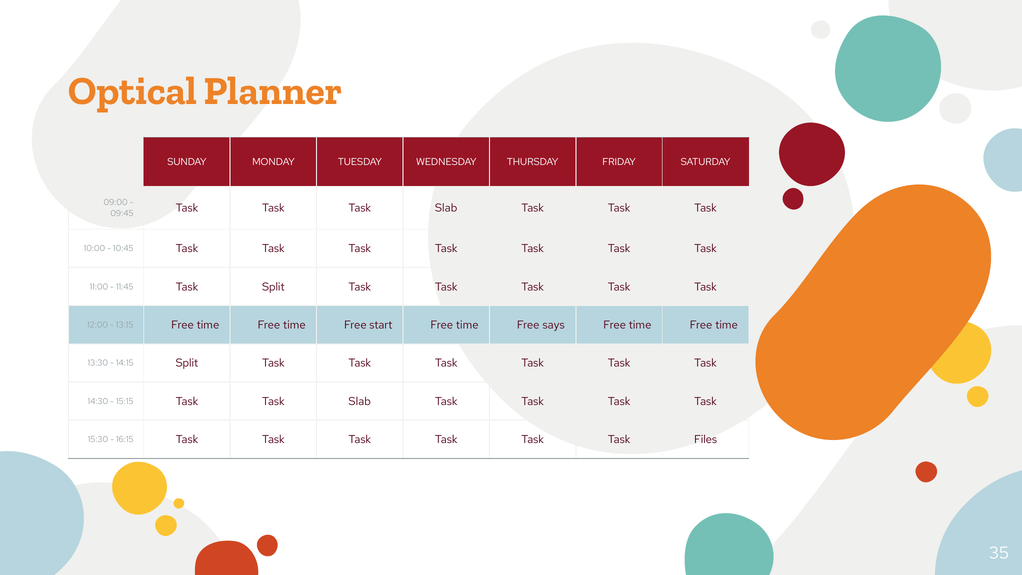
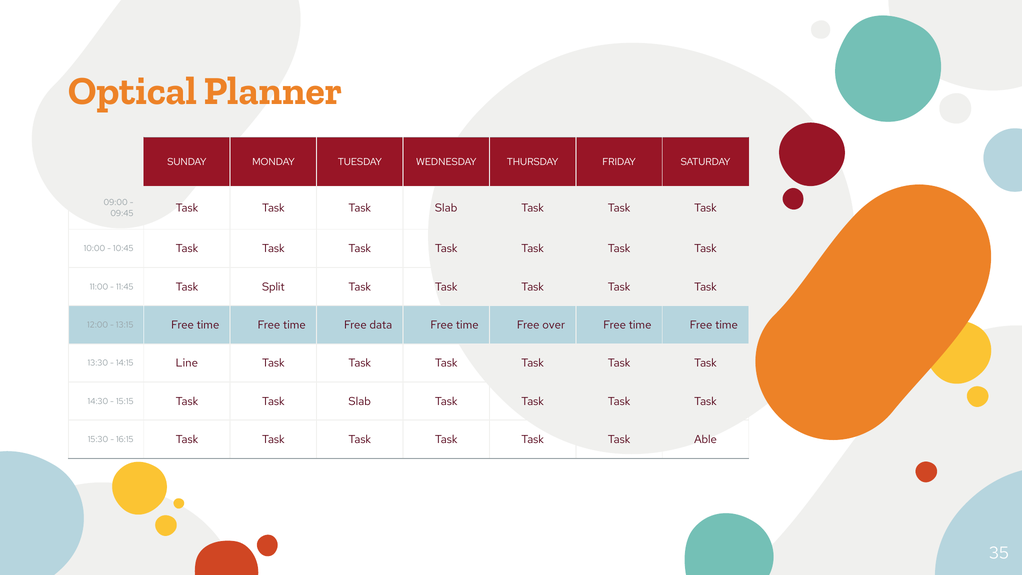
start: start -> data
says: says -> over
14:15 Split: Split -> Line
Files: Files -> Able
